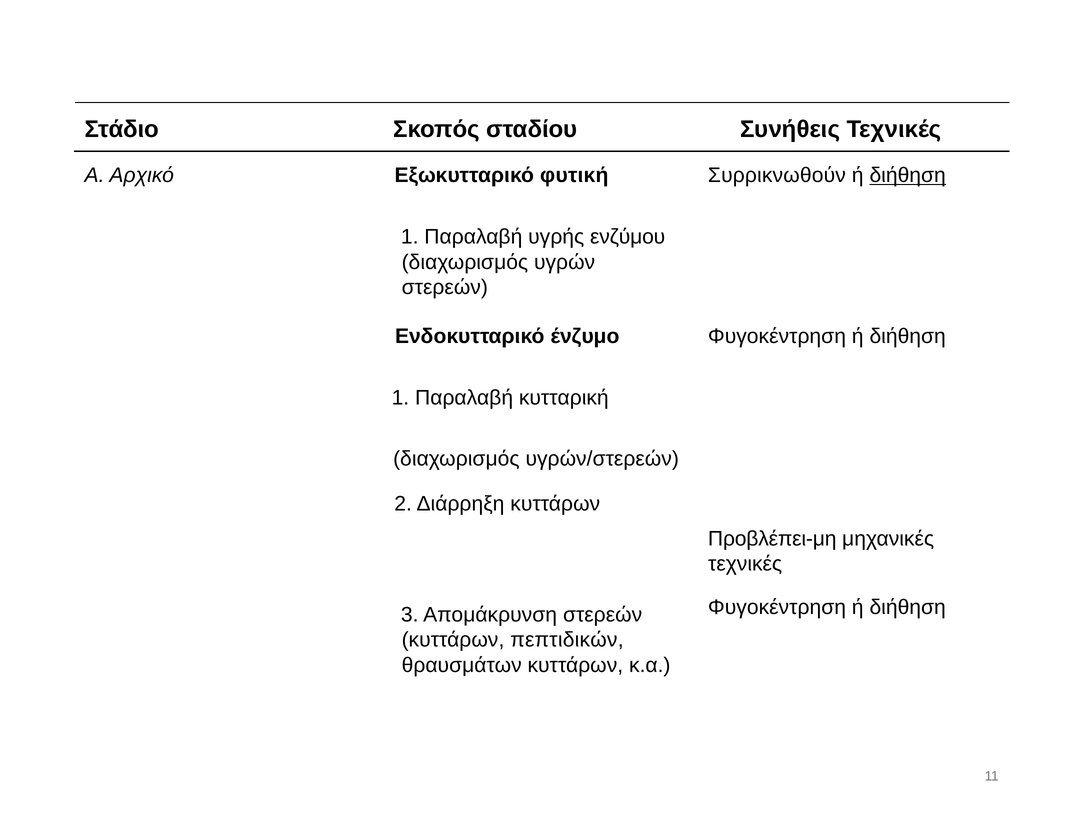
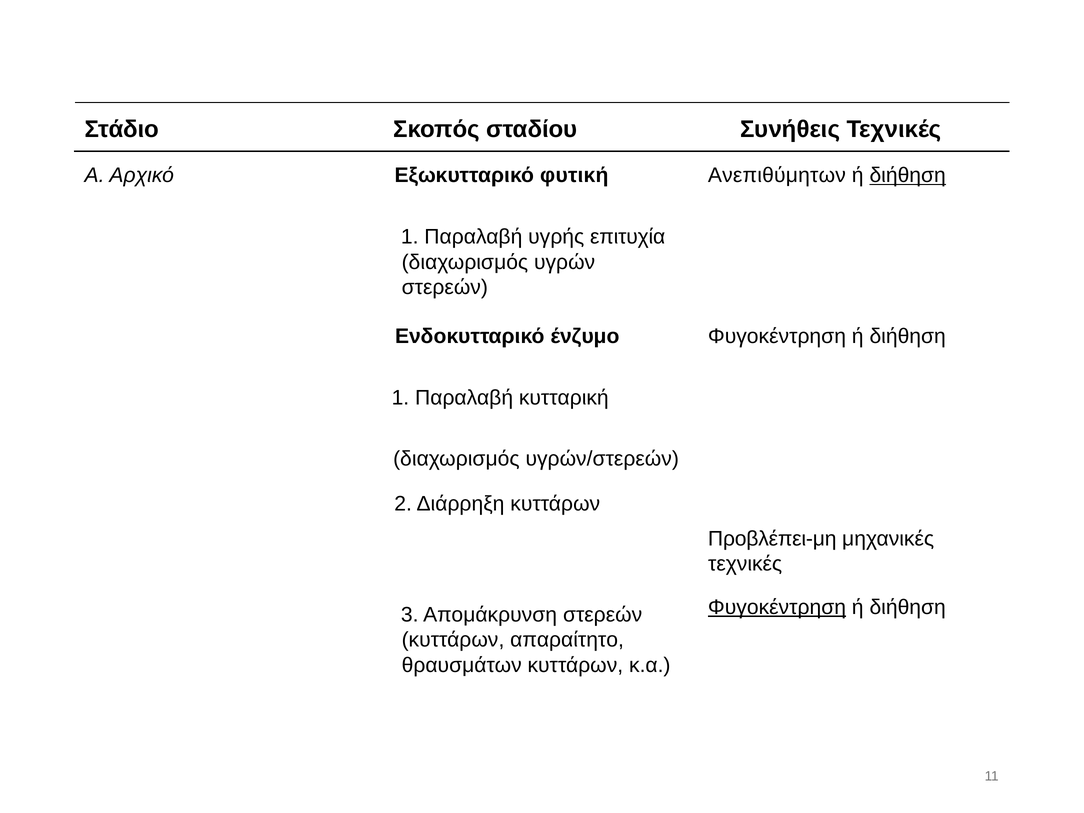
Συρρικνωθούν: Συρρικνωθούν -> Ανεπιθύμητων
ενζύμου: ενζύμου -> επιτυχία
Φυγοκέντρηση at (777, 607) underline: none -> present
πεπτιδικών: πεπτιδικών -> απαραίτητο
